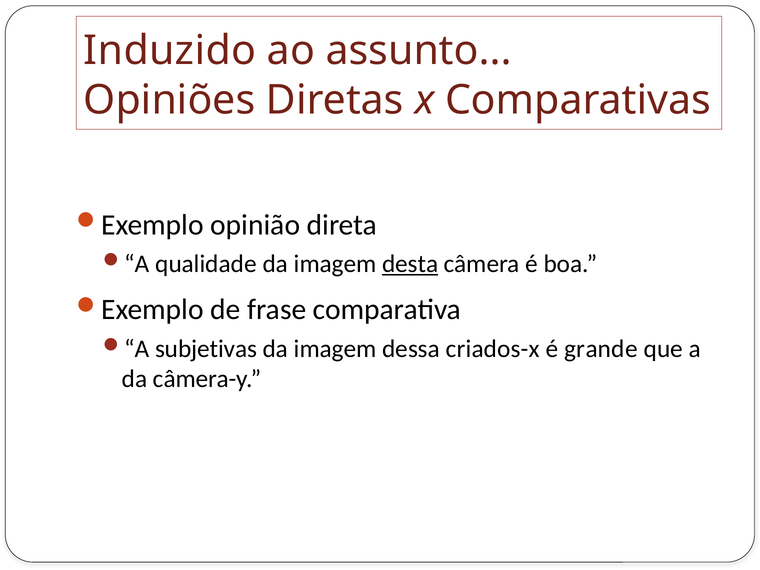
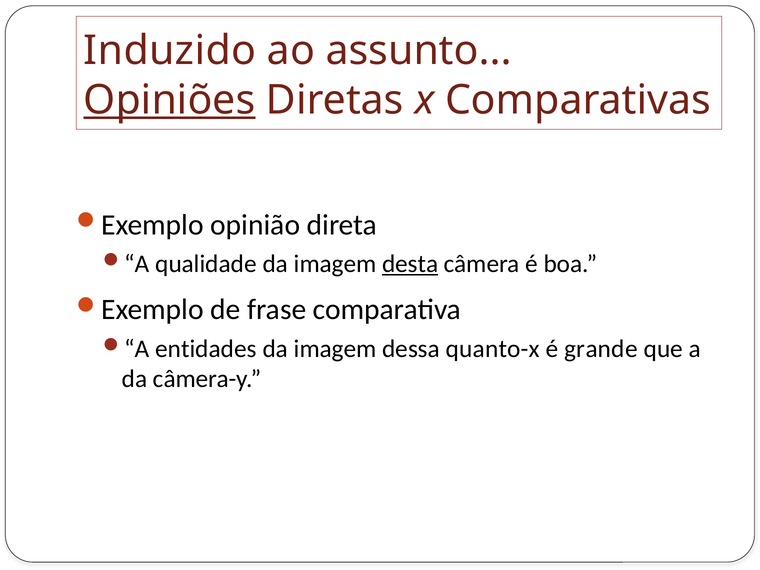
Opiniões underline: none -> present
subjetivas: subjetivas -> entidades
criados-x: criados-x -> quanto-x
